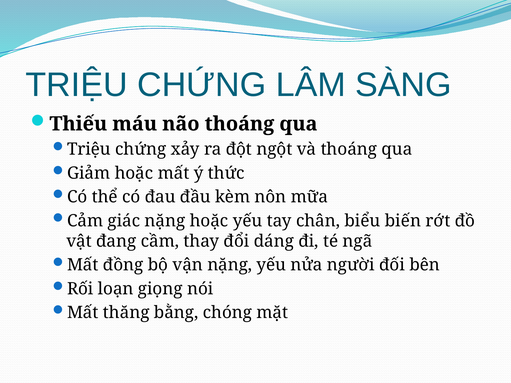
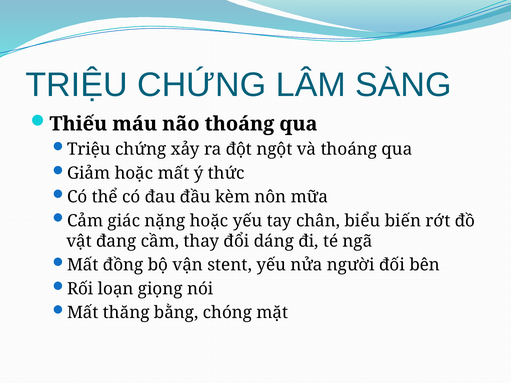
vận nặng: nặng -> stent
